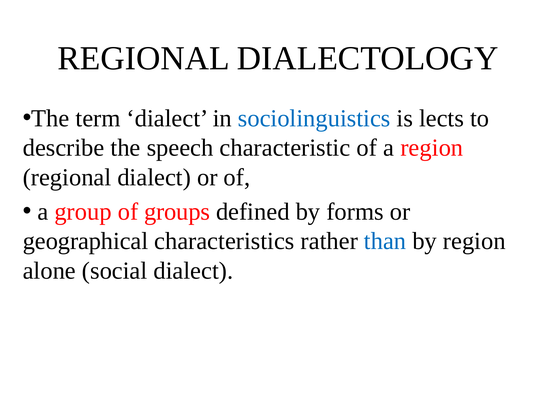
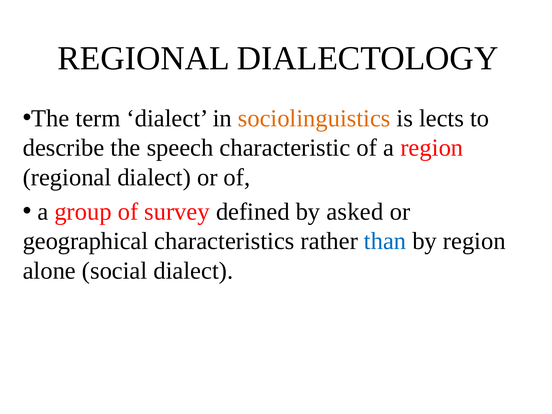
sociolinguistics colour: blue -> orange
groups: groups -> survey
forms: forms -> asked
